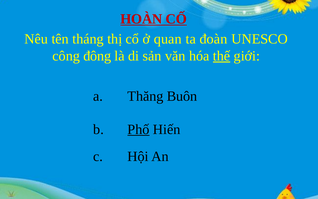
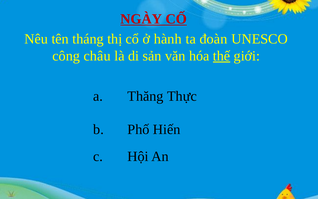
HOÀN: HOÀN -> NGÀY
quan: quan -> hành
đông: đông -> châu
Buôn: Buôn -> Thực
Phố underline: present -> none
